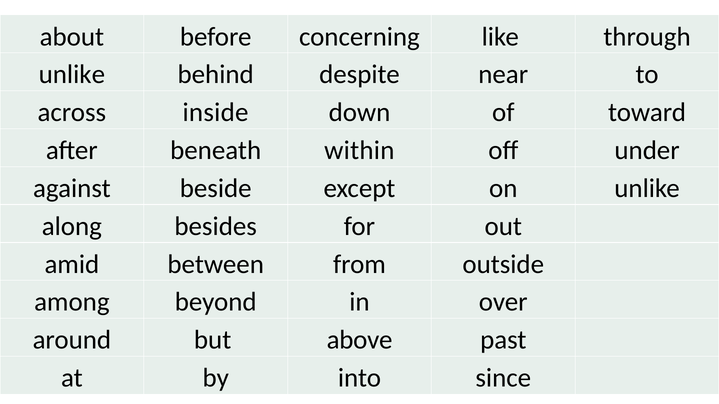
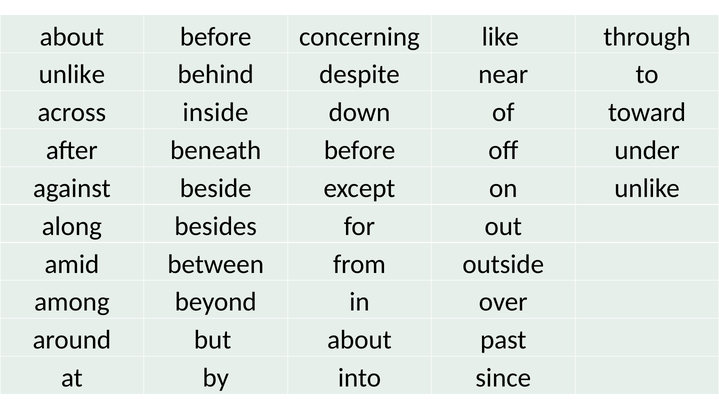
beneath within: within -> before
but above: above -> about
